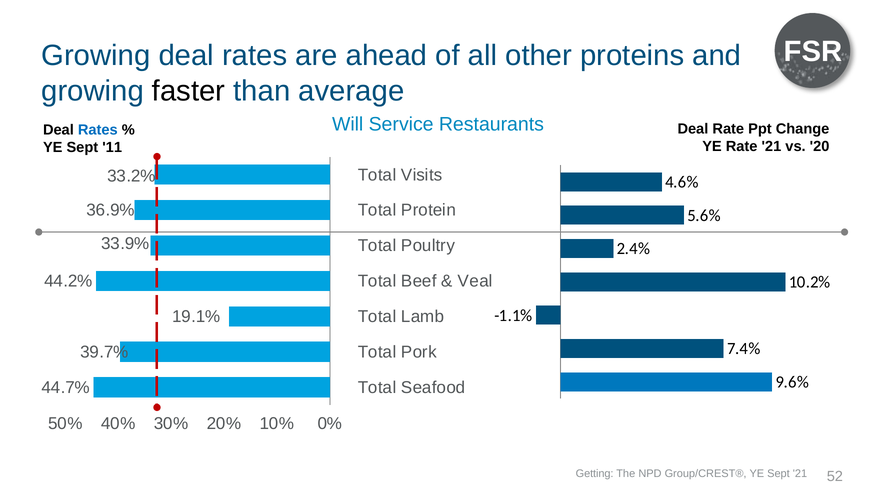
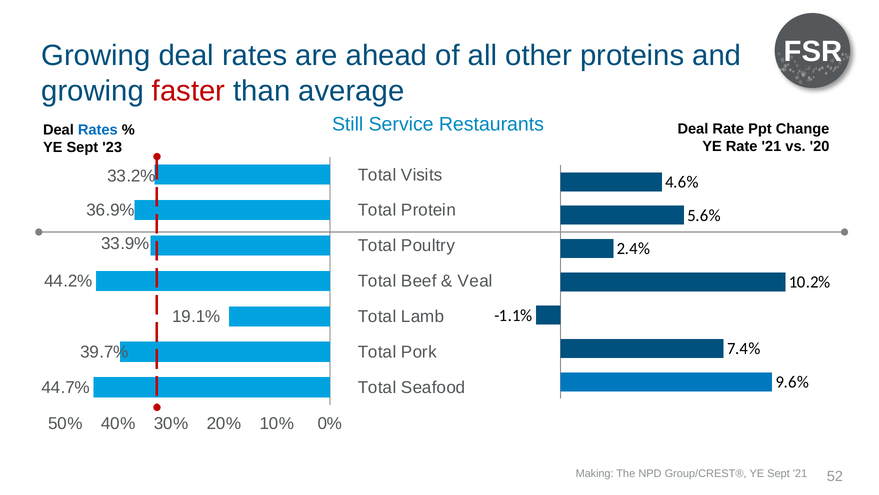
faster colour: black -> red
Will: Will -> Still
11: 11 -> 23
Getting: Getting -> Making
